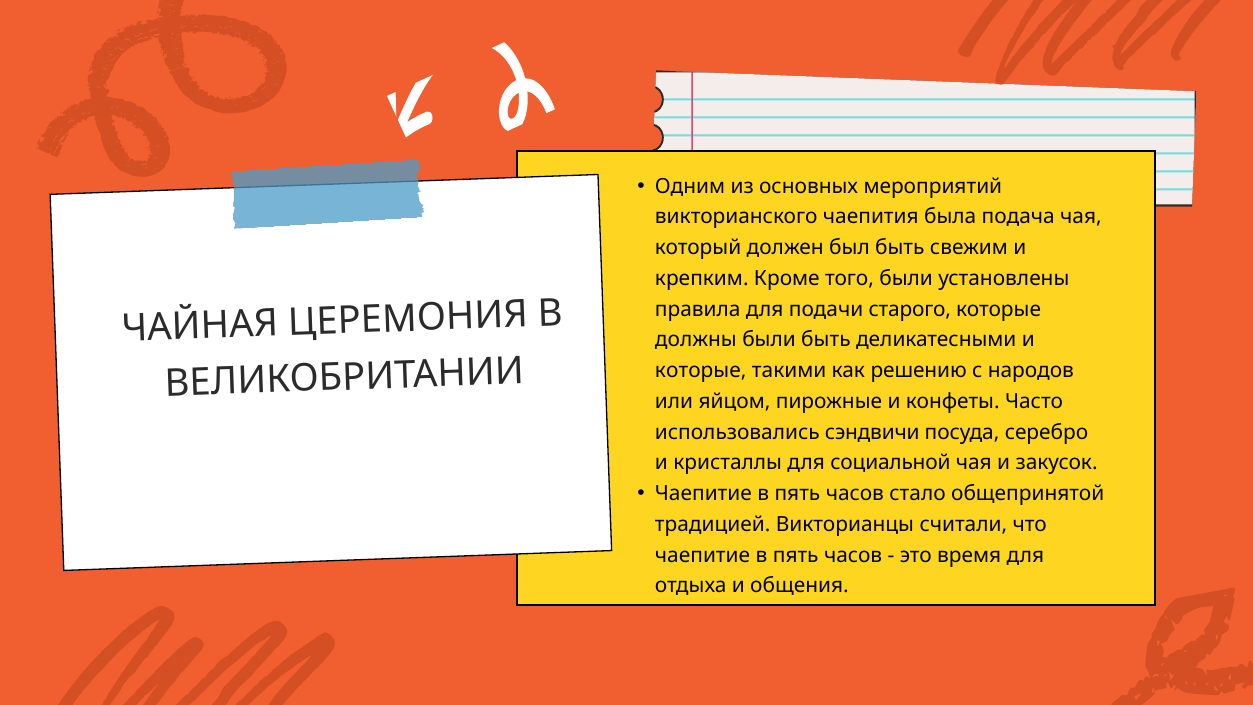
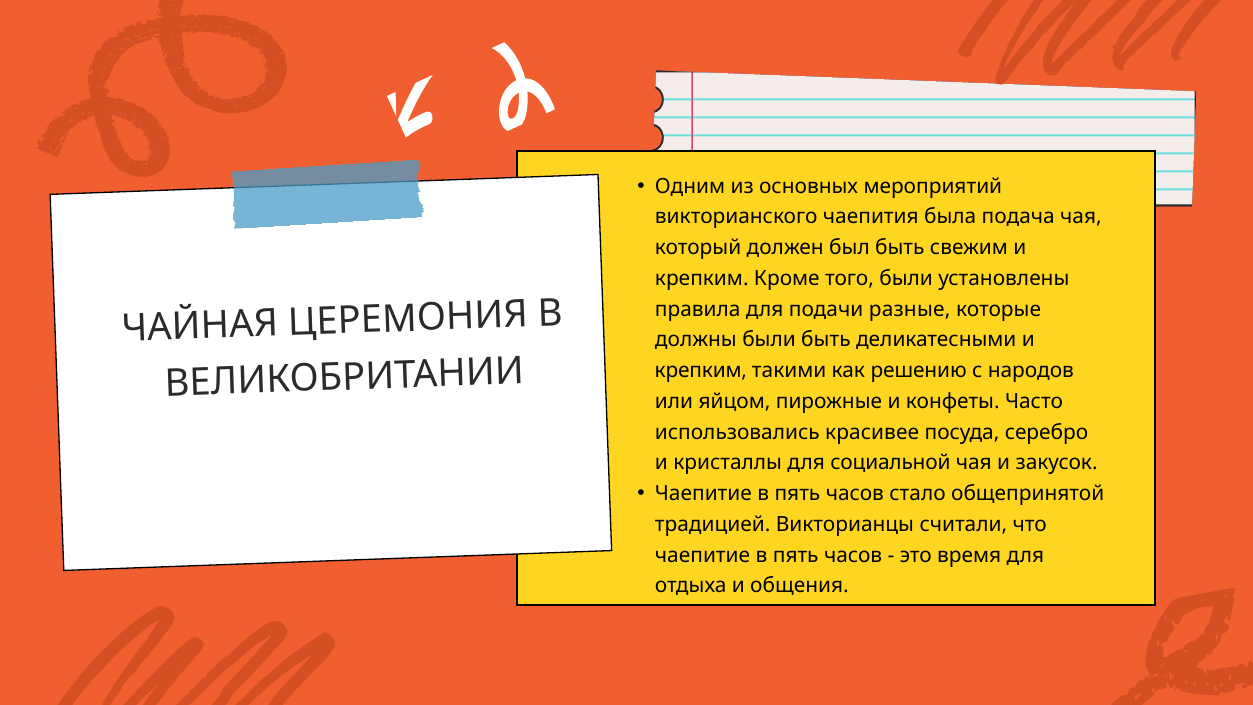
старого: старого -> разные
которые at (701, 371): которые -> крепким
сэндвичи: сэндвичи -> красивее
